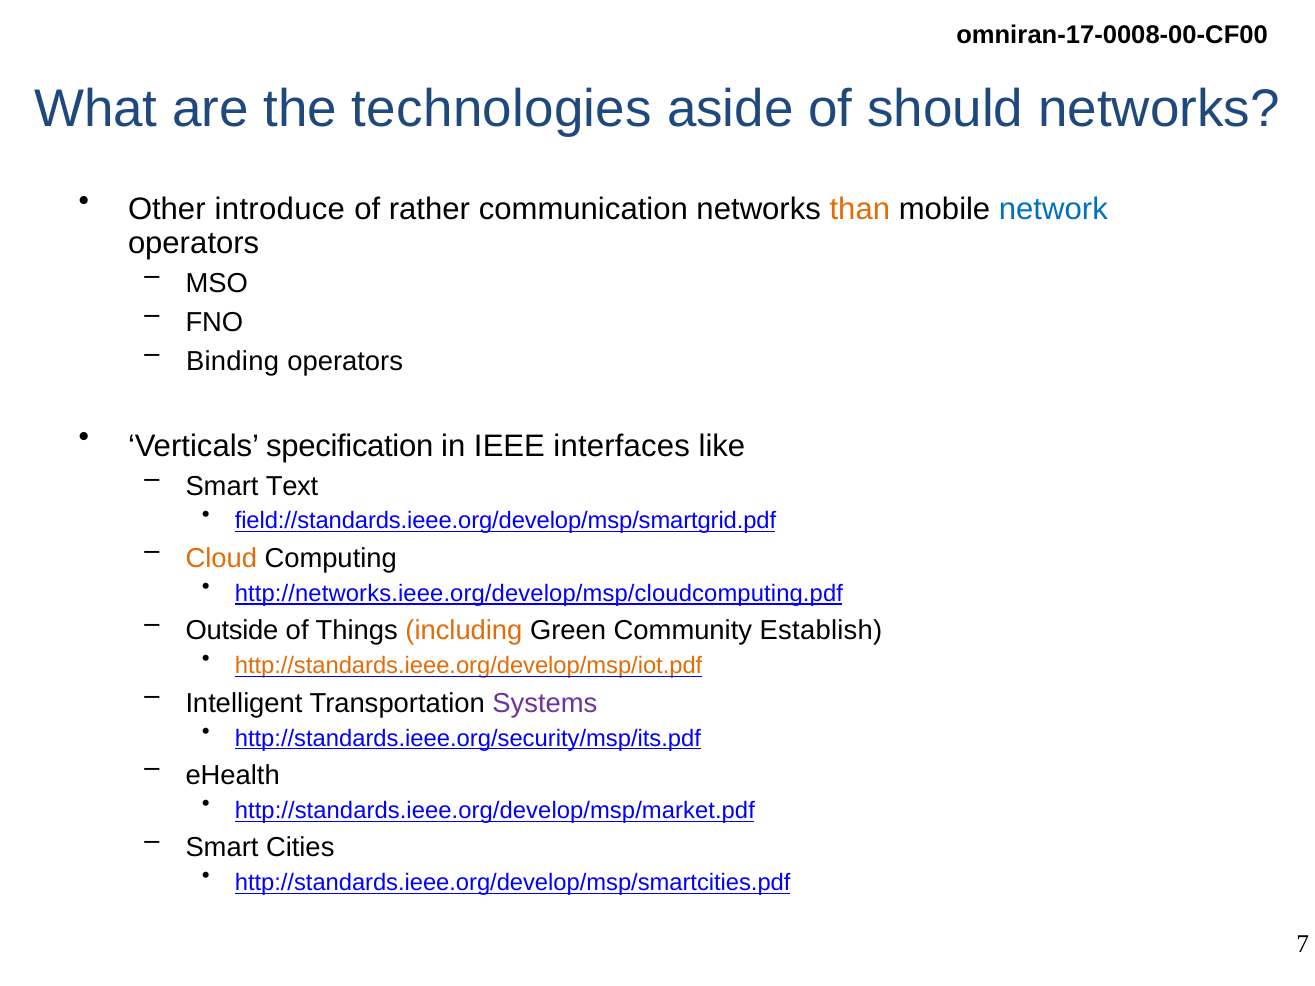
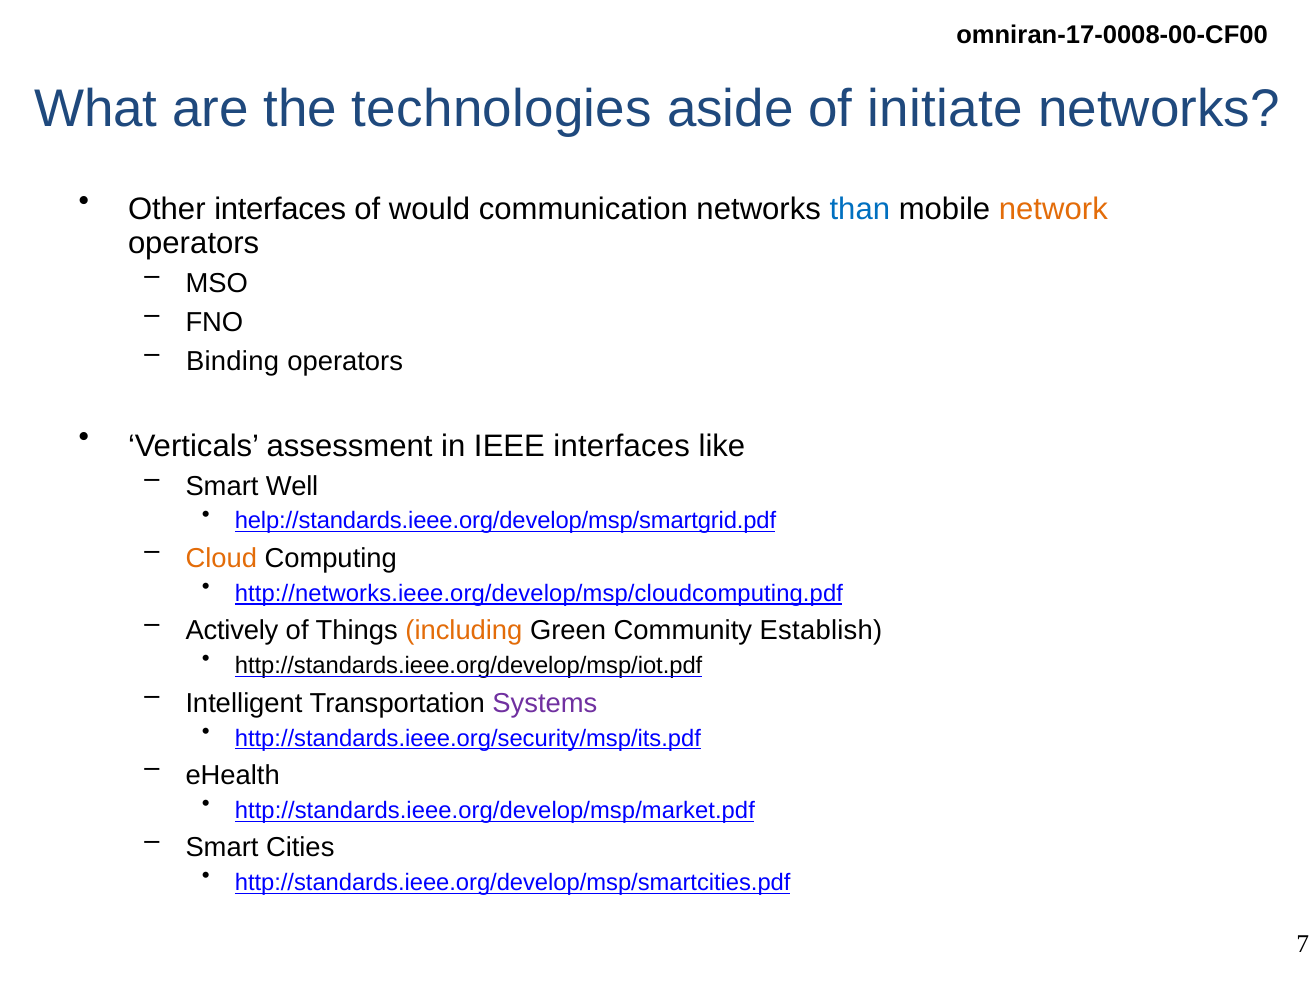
should: should -> initiate
Other introduce: introduce -> interfaces
rather: rather -> would
than colour: orange -> blue
network colour: blue -> orange
specification: specification -> assessment
Text: Text -> Well
field://standards.ieee.org/develop/msp/smartgrid.pdf: field://standards.ieee.org/develop/msp/smartgrid.pdf -> help://standards.ieee.org/develop/msp/smartgrid.pdf
Outside: Outside -> Actively
http://standards.ieee.org/develop/msp/iot.pdf colour: orange -> black
